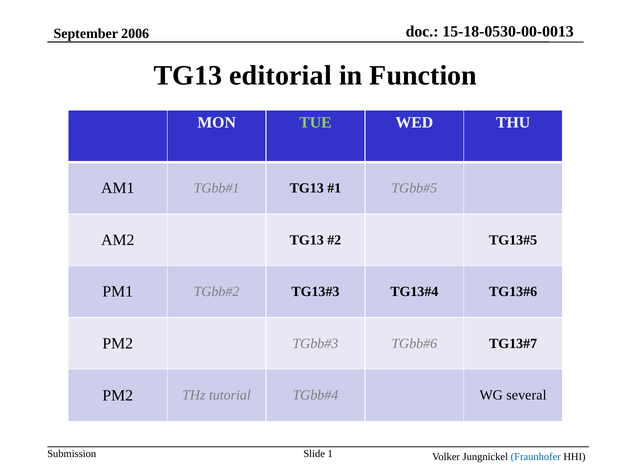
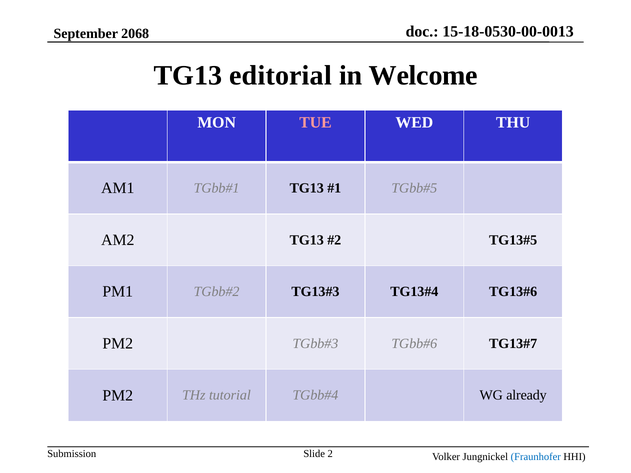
2006: 2006 -> 2068
Function: Function -> Welcome
TUE colour: light green -> pink
several: several -> already
1: 1 -> 2
